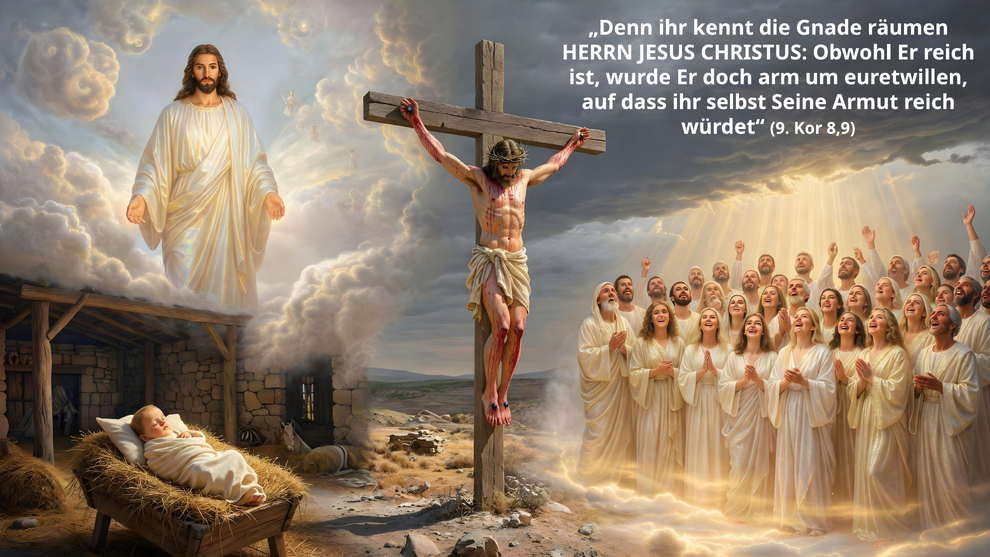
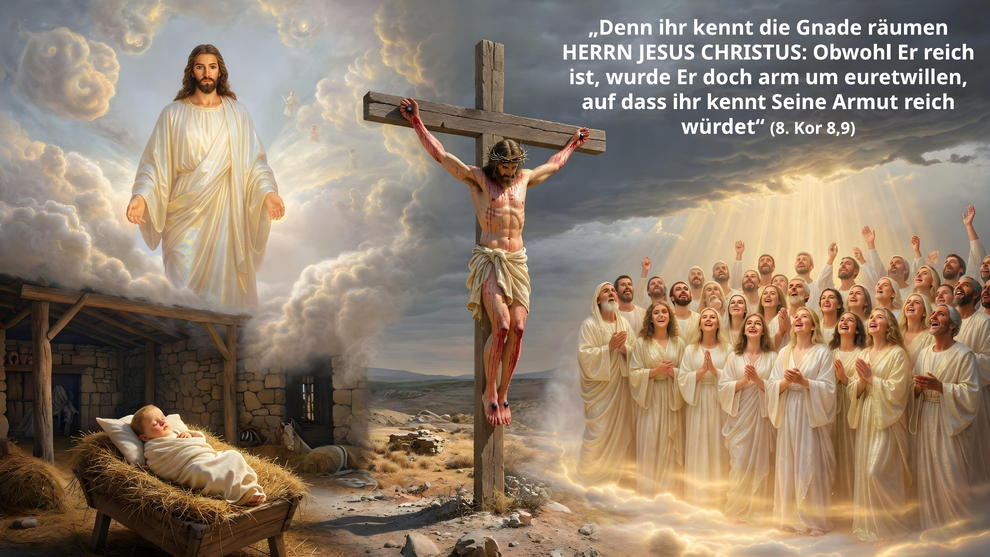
dass ihr selbst: selbst -> kennt
9: 9 -> 8
